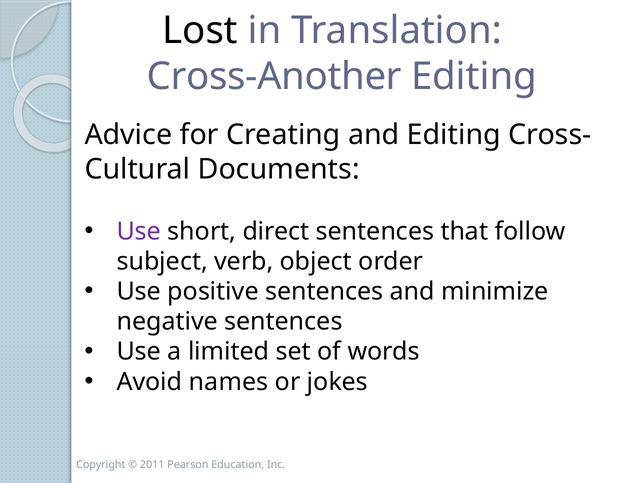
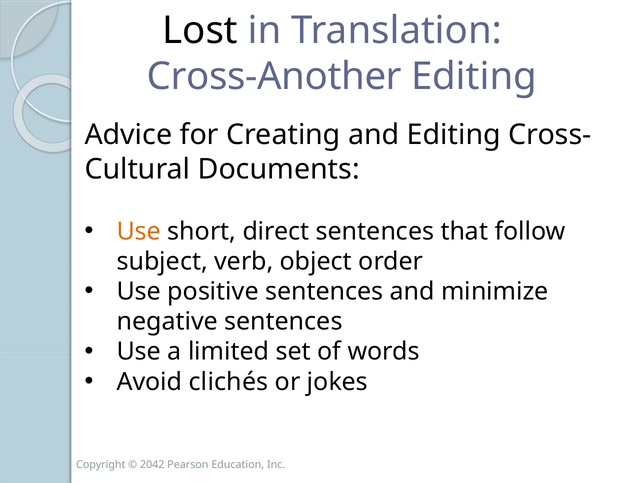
Use at (139, 231) colour: purple -> orange
names: names -> clichés
2011: 2011 -> 2042
